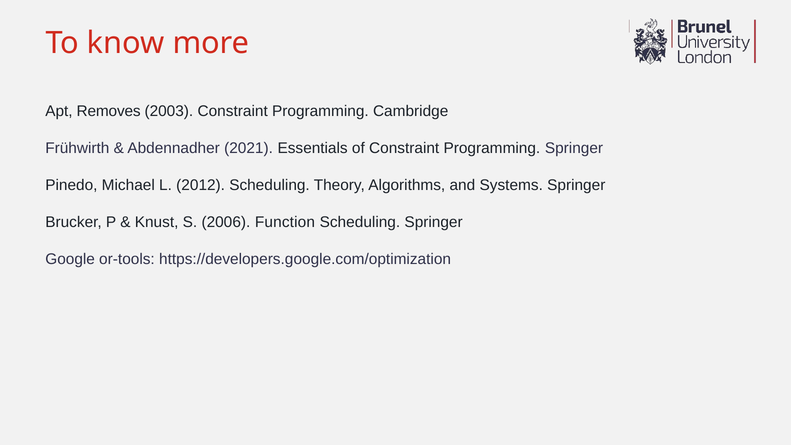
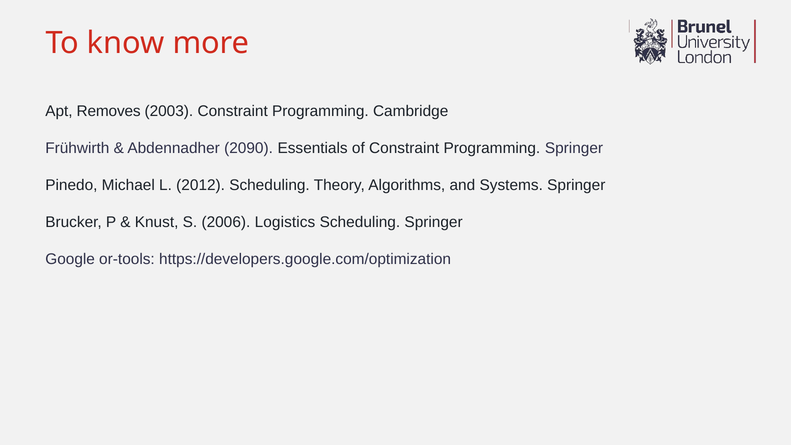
2021: 2021 -> 2090
Function: Function -> Logistics
